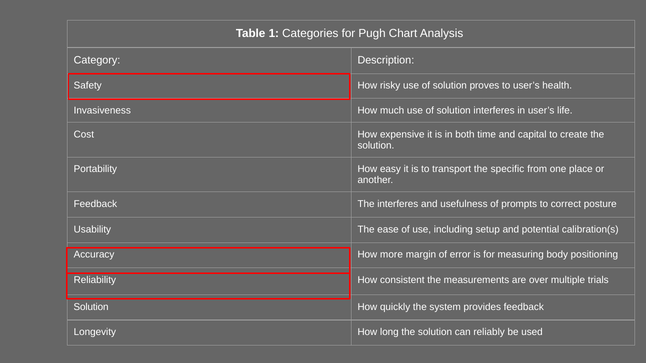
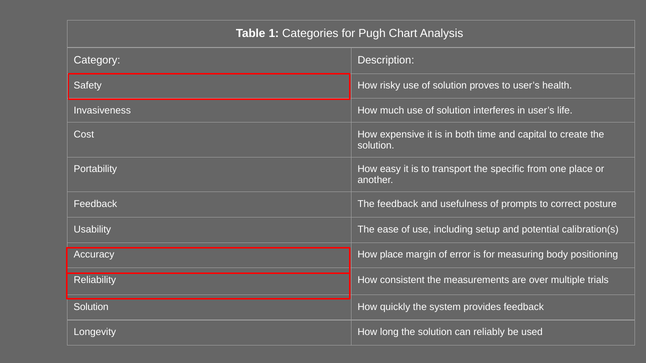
The interferes: interferes -> feedback
How more: more -> place
